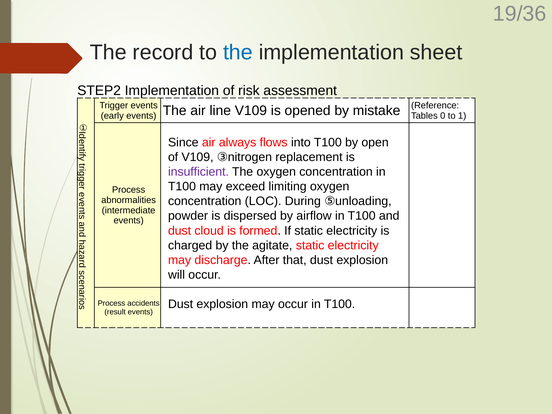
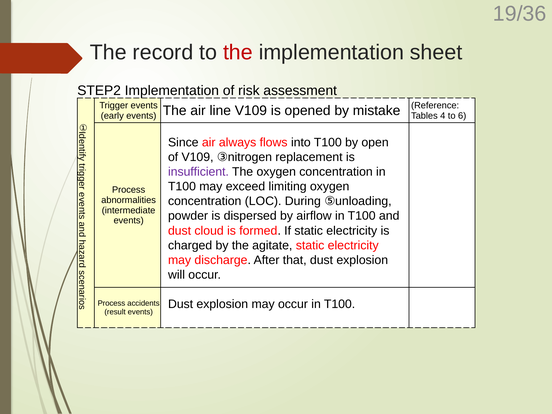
the at (238, 53) colour: blue -> red
0: 0 -> 4
1: 1 -> 6
